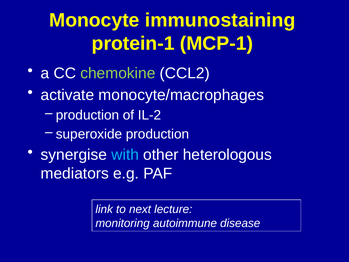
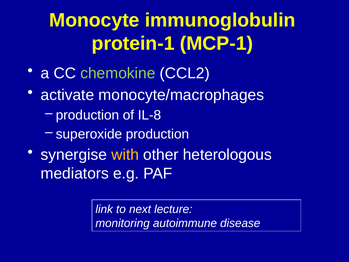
immunostaining: immunostaining -> immunoglobulin
IL-2: IL-2 -> IL-8
with colour: light blue -> yellow
